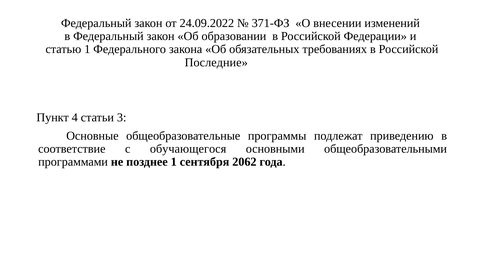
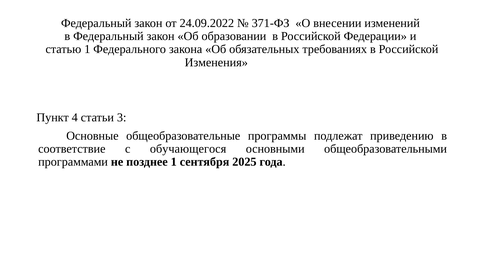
Последние: Последние -> Изменения
2062: 2062 -> 2025
